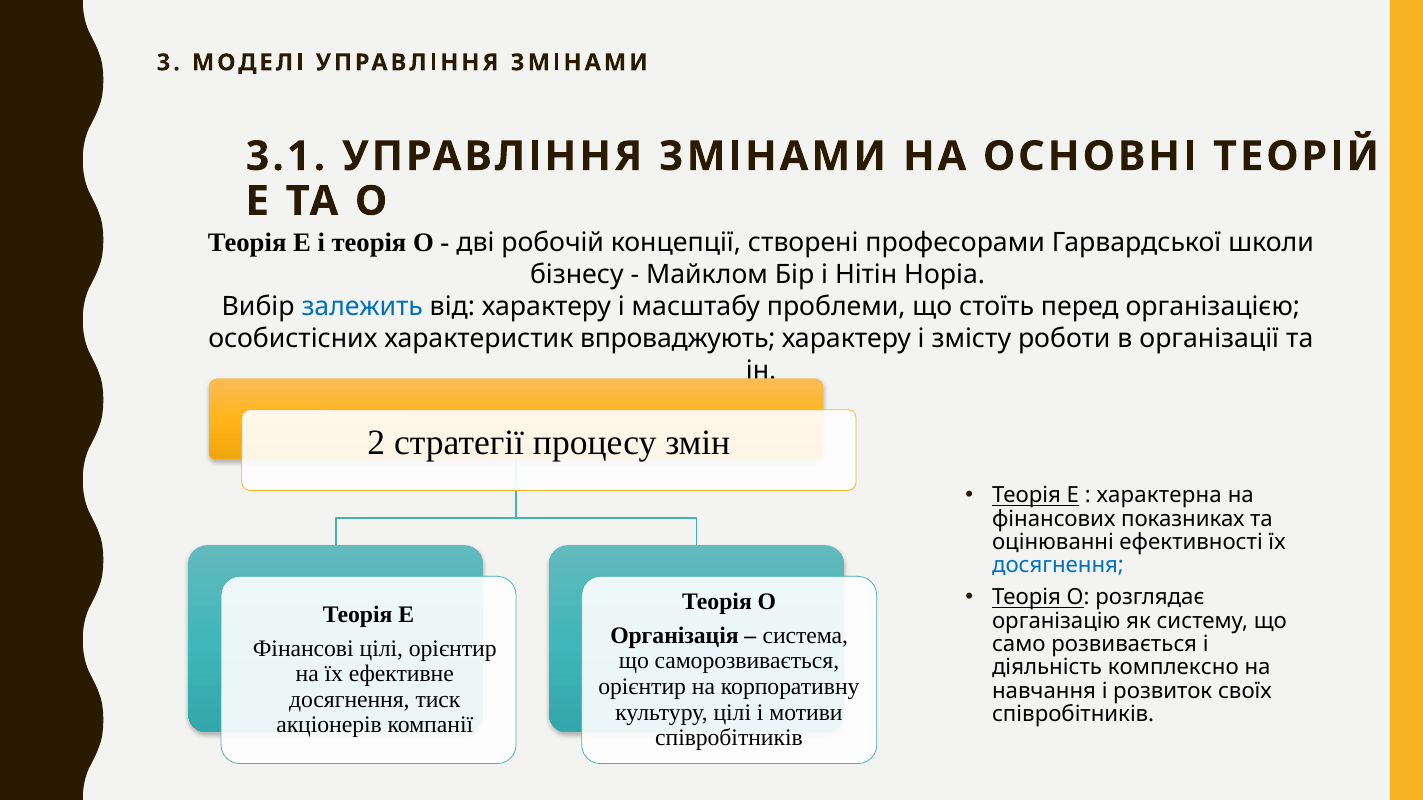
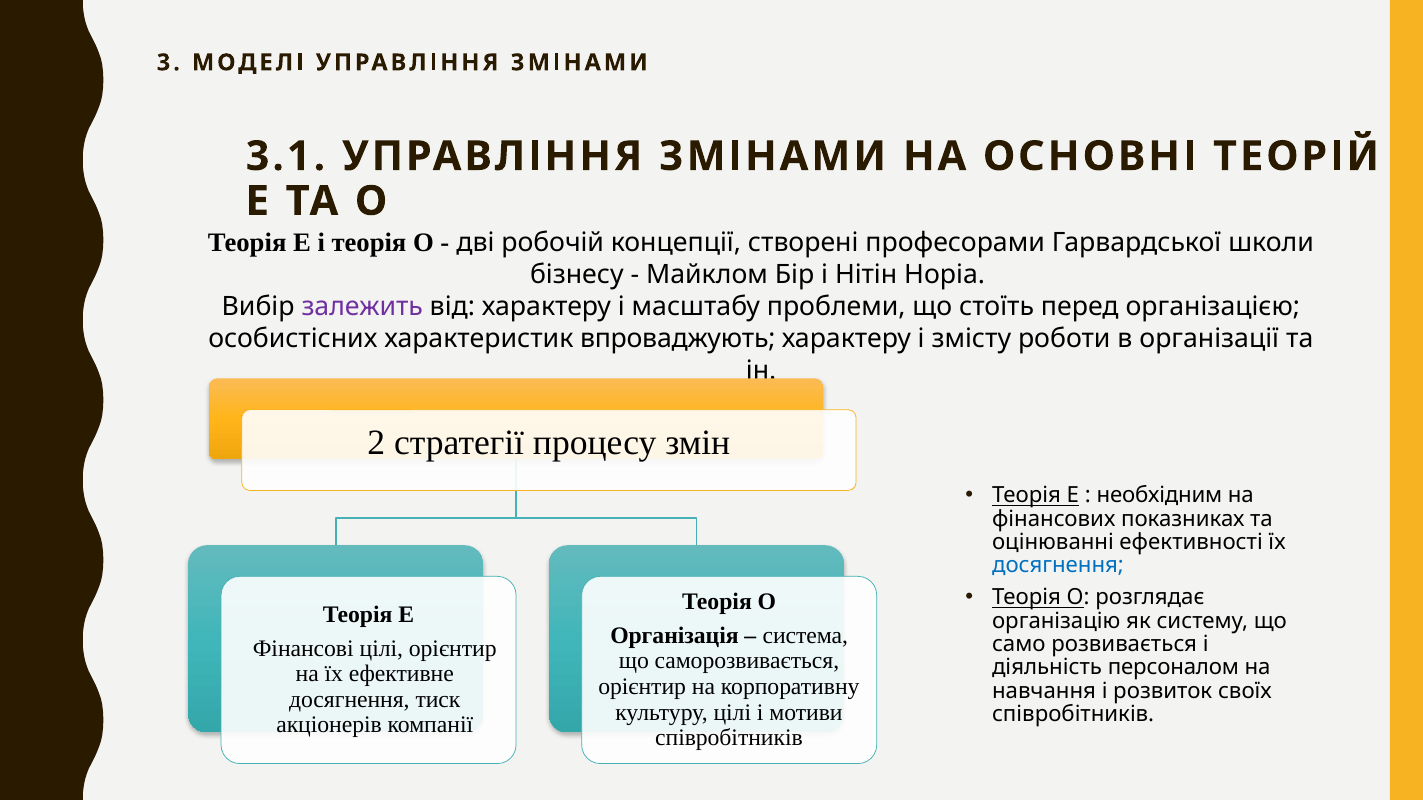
залежить colour: blue -> purple
характерна: характерна -> необхідним
комплексно: комплексно -> персоналом
